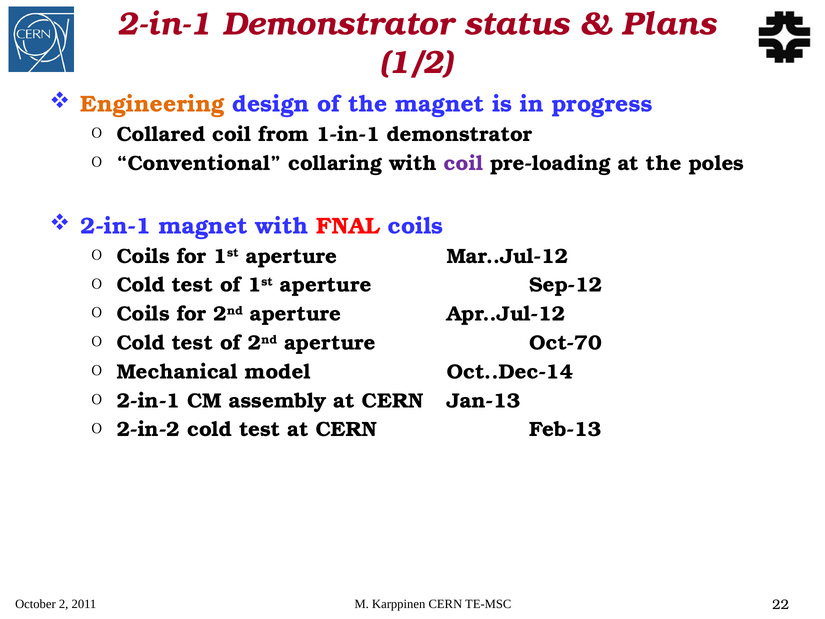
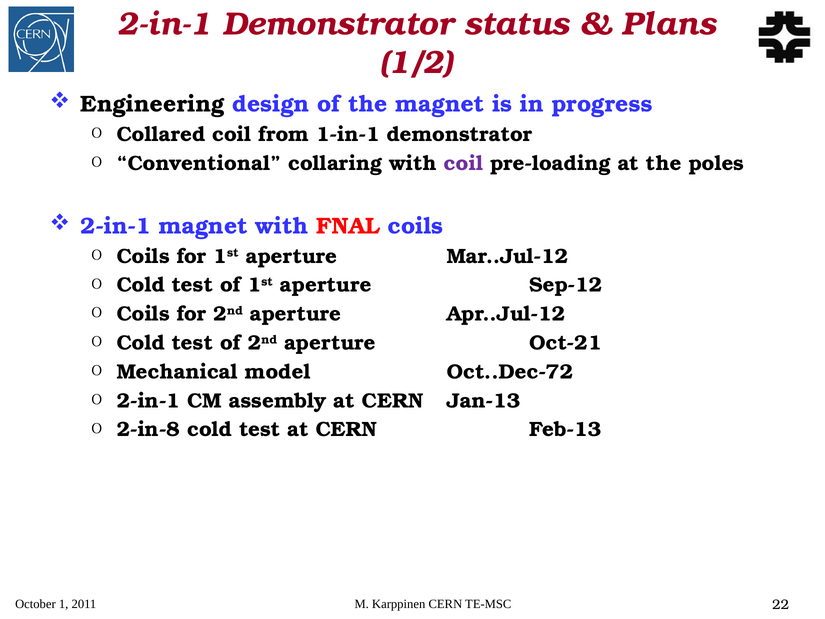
Engineering colour: orange -> black
Oct-70: Oct-70 -> Oct-21
Oct..Dec-14: Oct..Dec-14 -> Oct..Dec-72
2-in-2: 2-in-2 -> 2-in-8
2: 2 -> 1
